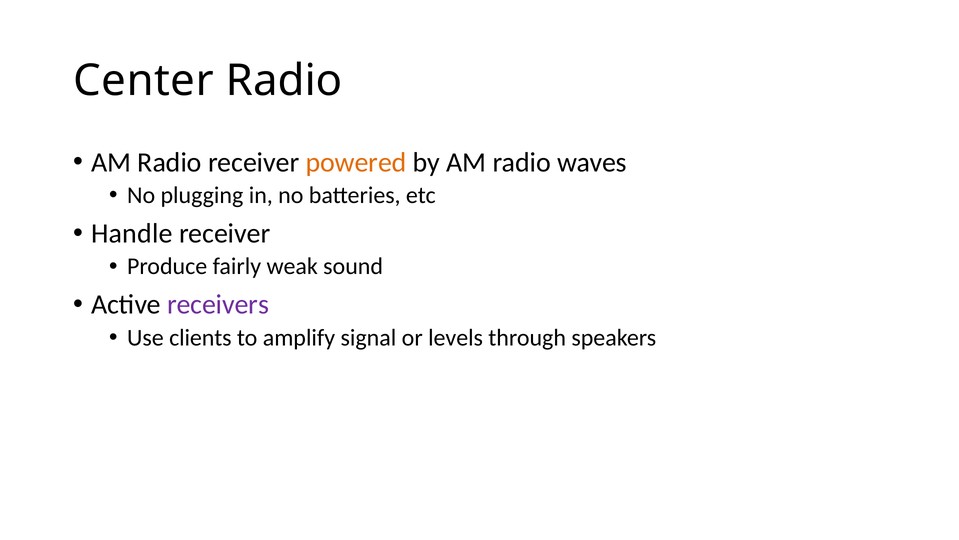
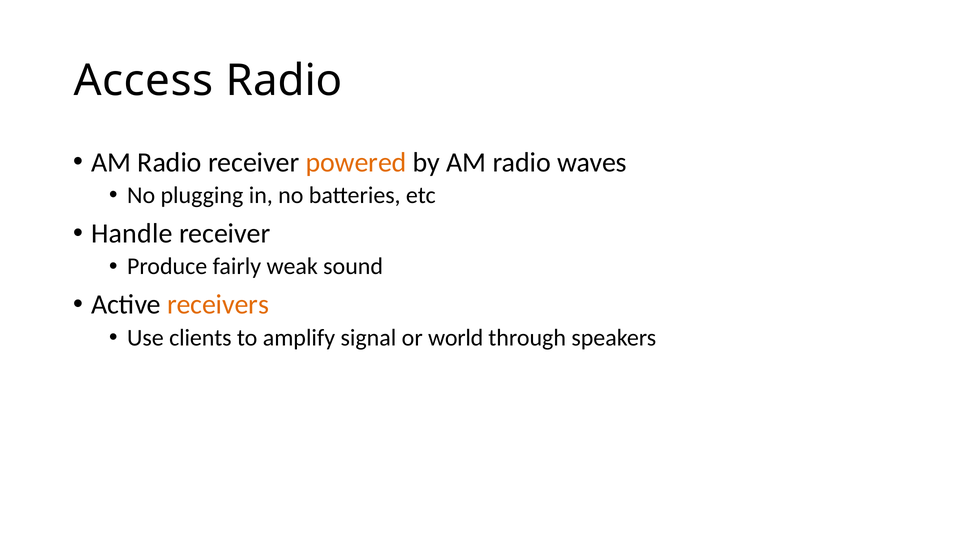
Center: Center -> Access
receivers colour: purple -> orange
levels: levels -> world
